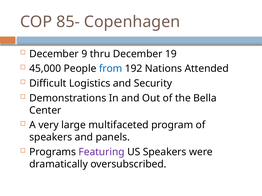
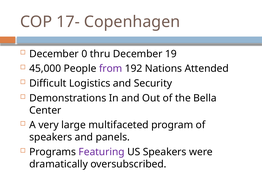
85-: 85- -> 17-
9: 9 -> 0
from colour: blue -> purple
